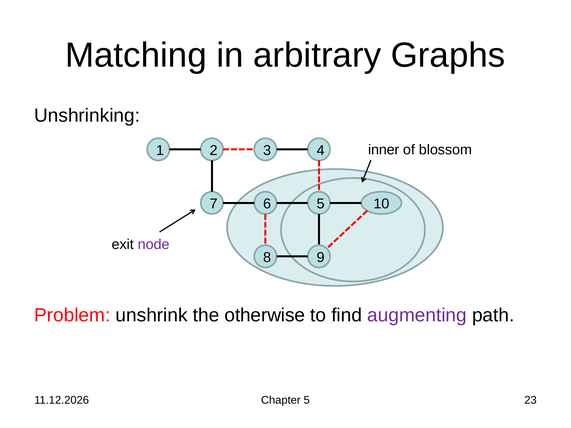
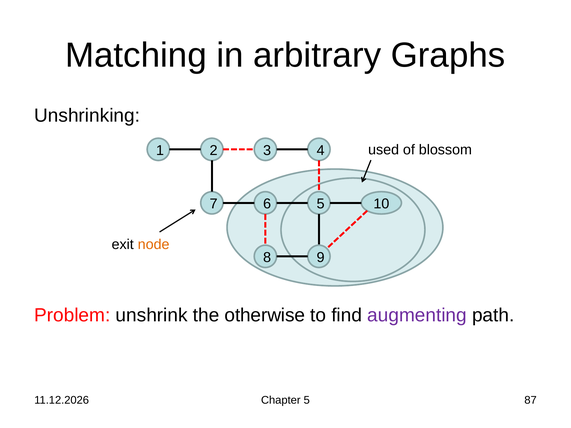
inner: inner -> used
node colour: purple -> orange
23: 23 -> 87
